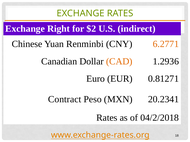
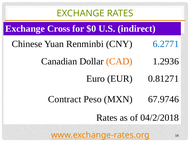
Right: Right -> Cross
$2: $2 -> $0
6.2771 colour: orange -> blue
20.2341: 20.2341 -> 67.9746
